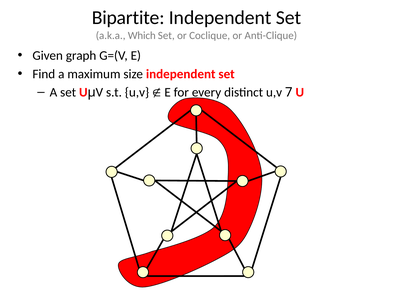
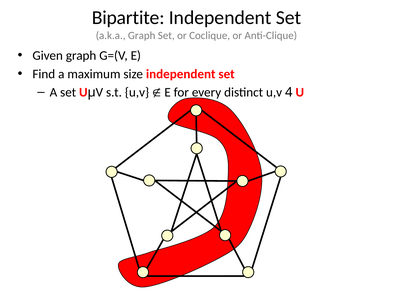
a.k.a Which: Which -> Graph
7: 7 -> 4
